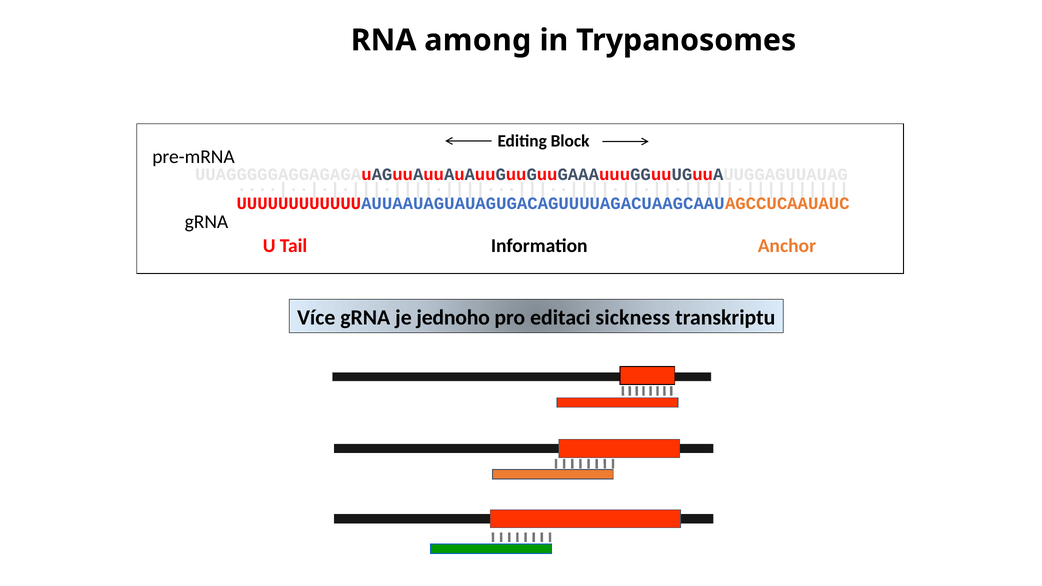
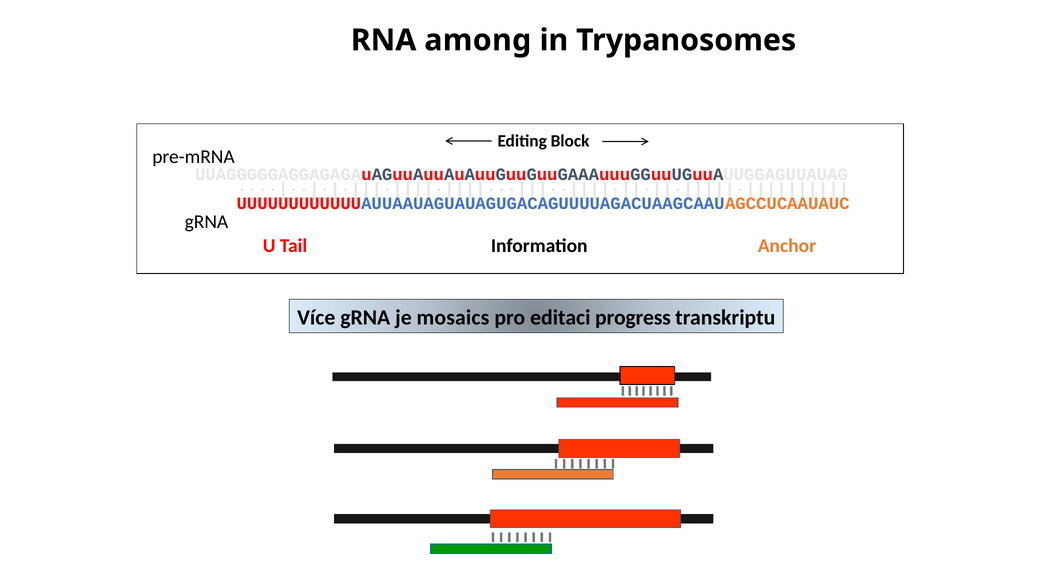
jednoho: jednoho -> mosaics
sickness: sickness -> progress
